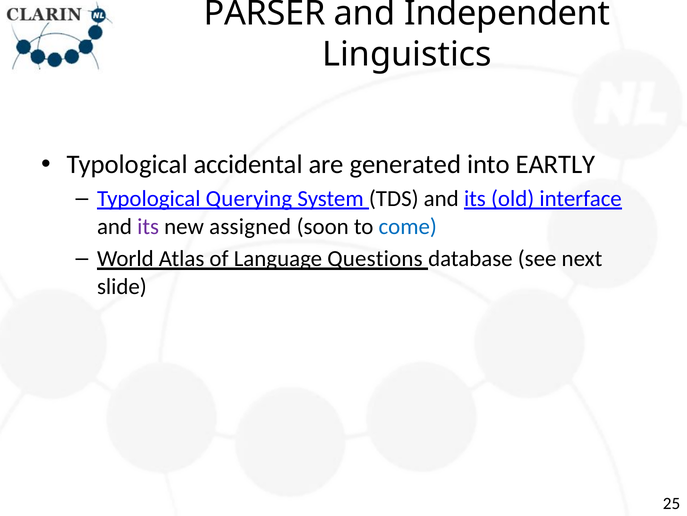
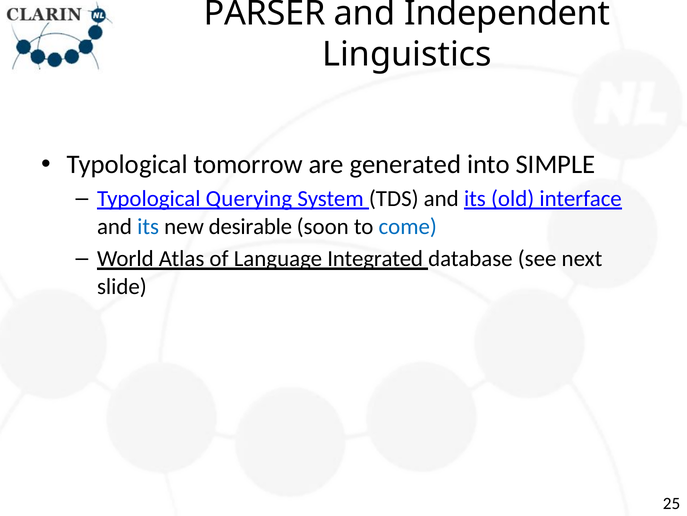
accidental: accidental -> tomorrow
EARTLY: EARTLY -> SIMPLE
its at (148, 226) colour: purple -> blue
assigned: assigned -> desirable
Questions: Questions -> Integrated
